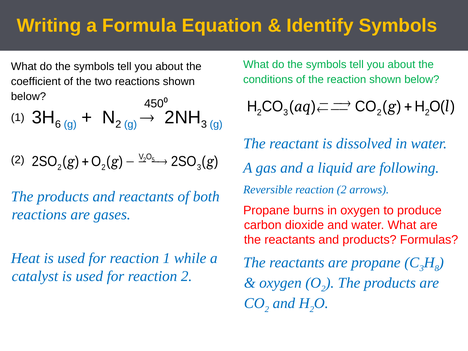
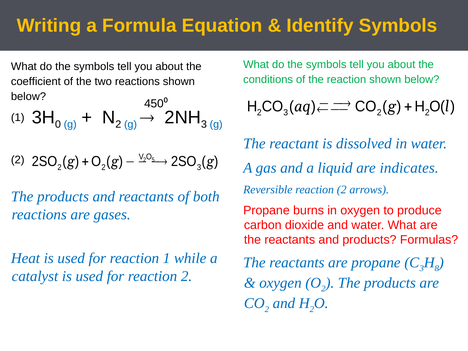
6: 6 -> 0
following: following -> indicates
